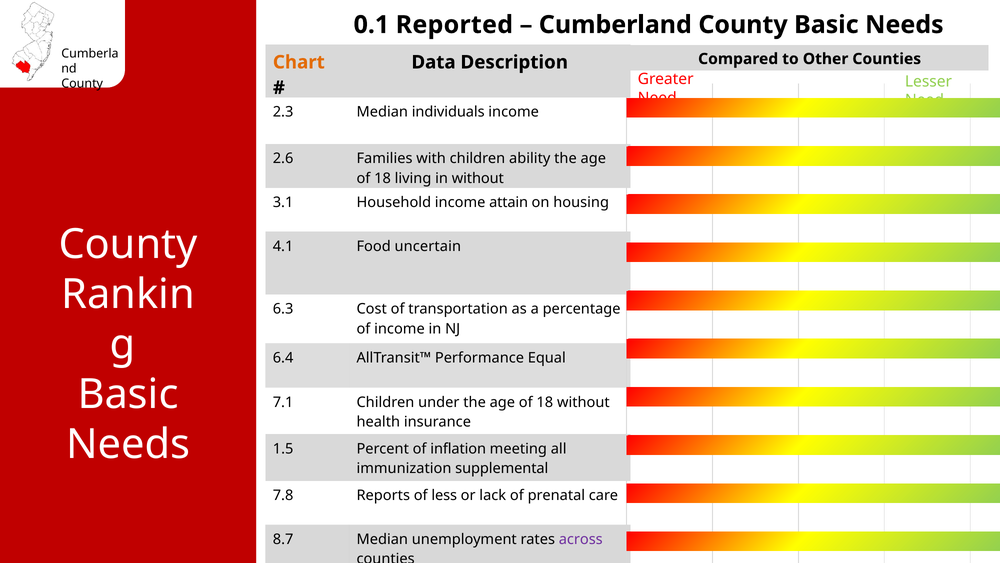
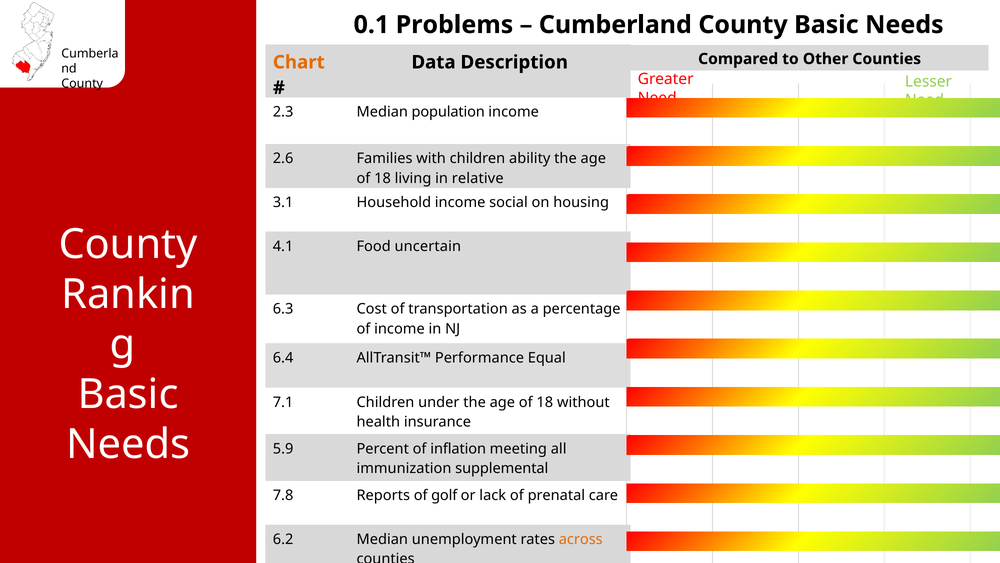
Reported: Reported -> Problems
individuals: individuals -> population
in without: without -> relative
attain: attain -> social
1.5: 1.5 -> 5.9
less: less -> golf
8.7: 8.7 -> 6.2
across colour: purple -> orange
